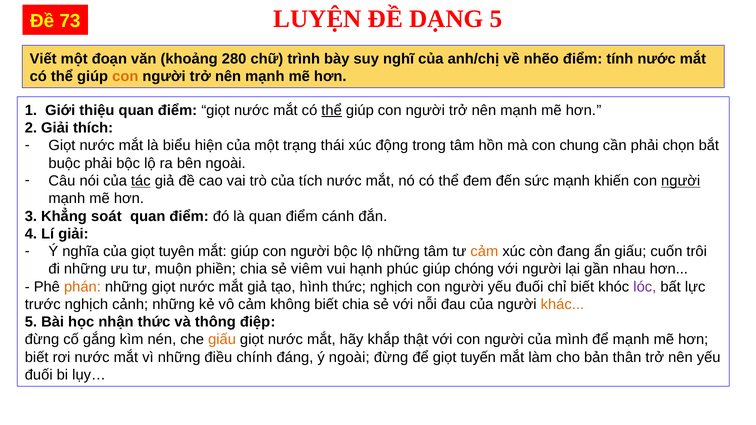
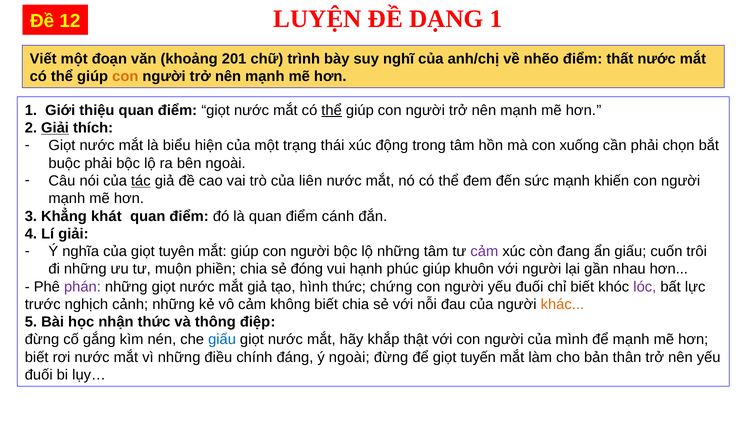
DẠNG 5: 5 -> 1
73: 73 -> 12
280: 280 -> 201
tính: tính -> thất
Giải at (55, 128) underline: none -> present
chung: chung -> xuống
tích: tích -> liên
người at (681, 181) underline: present -> none
soát: soát -> khát
cảm at (484, 252) colour: orange -> purple
viêm: viêm -> đóng
chóng: chóng -> khuôn
phán colour: orange -> purple
thức nghịch: nghịch -> chứng
giấu at (222, 340) colour: orange -> blue
